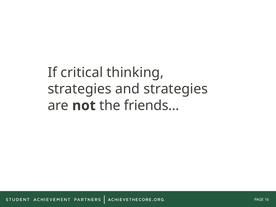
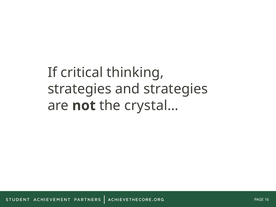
friends…: friends… -> crystal…
